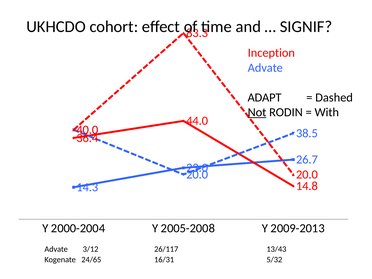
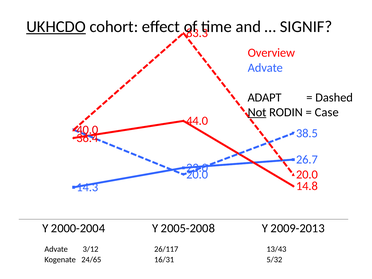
UKHCDO underline: none -> present
Inception: Inception -> Overview
With: With -> Case
